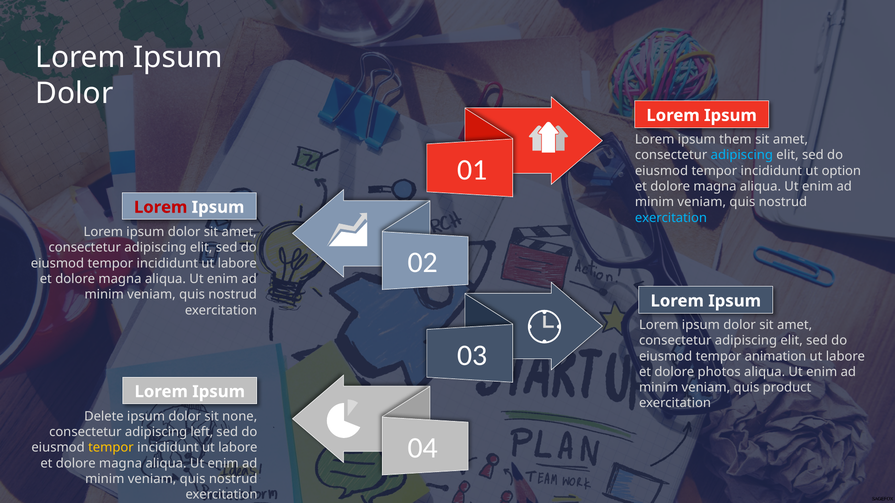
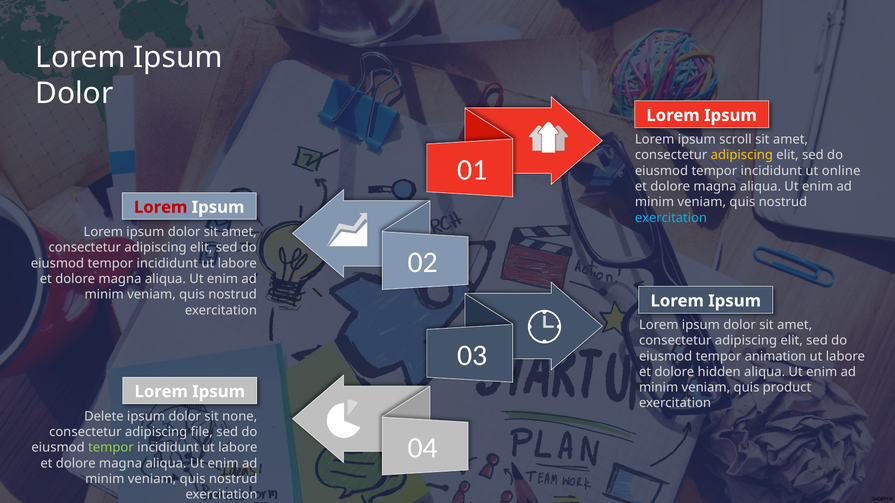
them: them -> scroll
adipiscing at (742, 155) colour: light blue -> yellow
option: option -> online
photos: photos -> hidden
left: left -> file
tempor at (111, 448) colour: yellow -> light green
